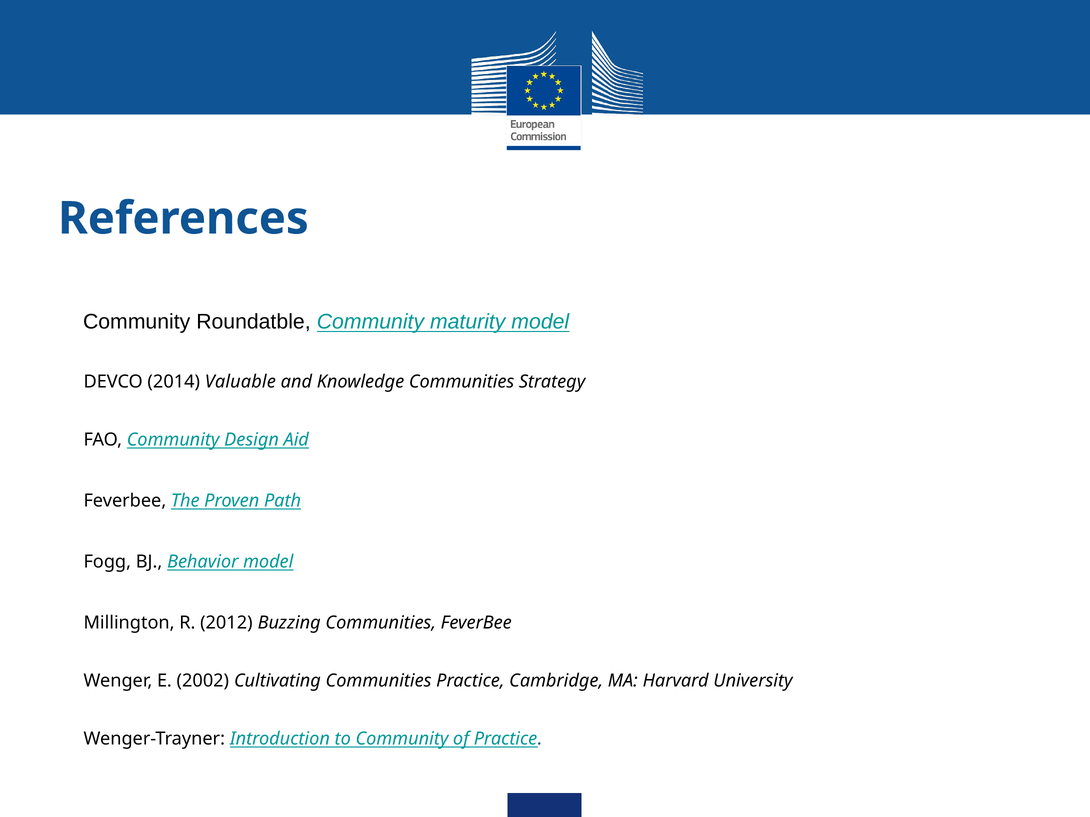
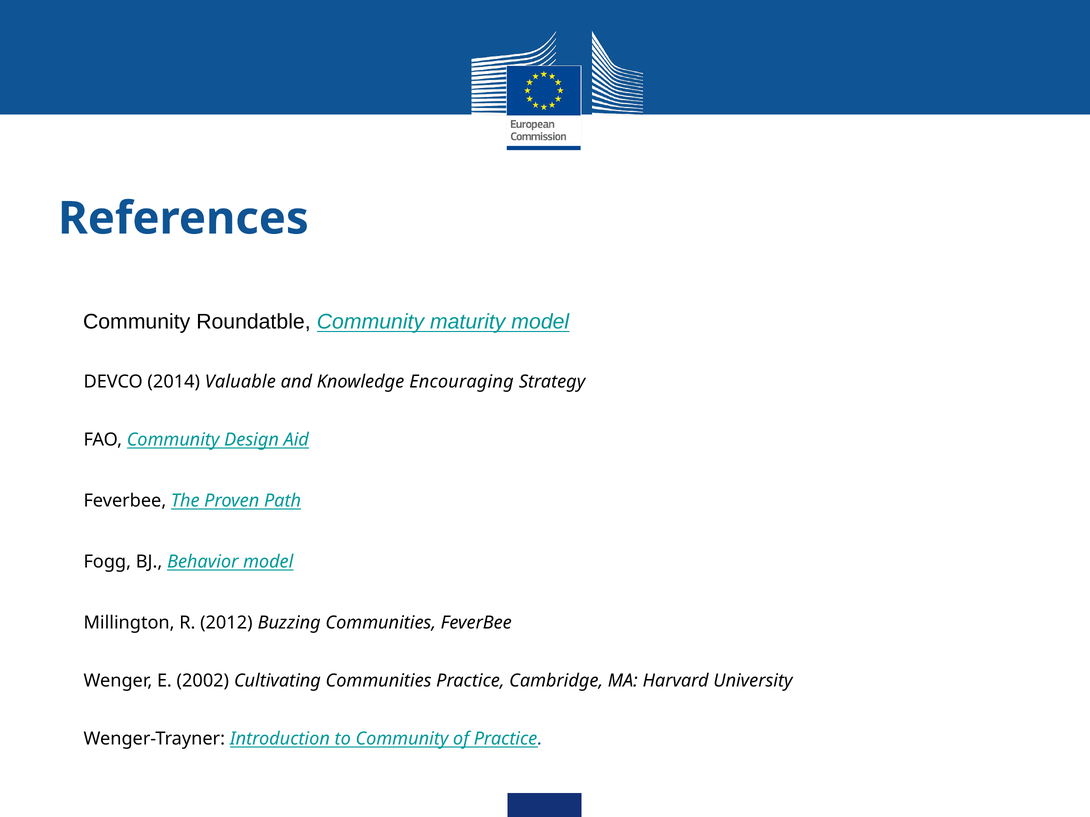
Knowledge Communities: Communities -> Encouraging
